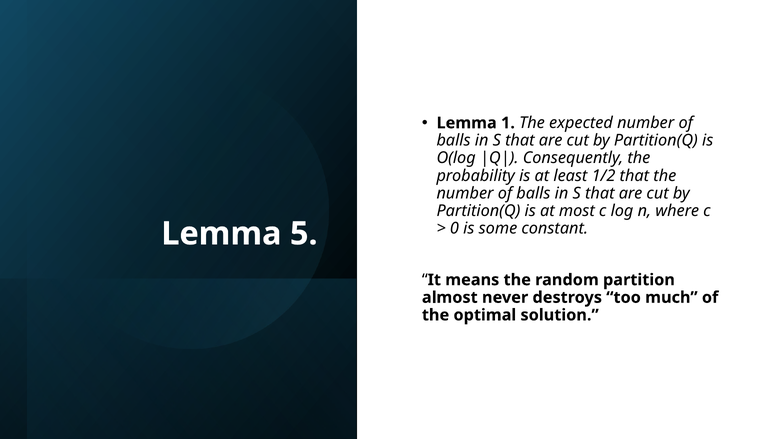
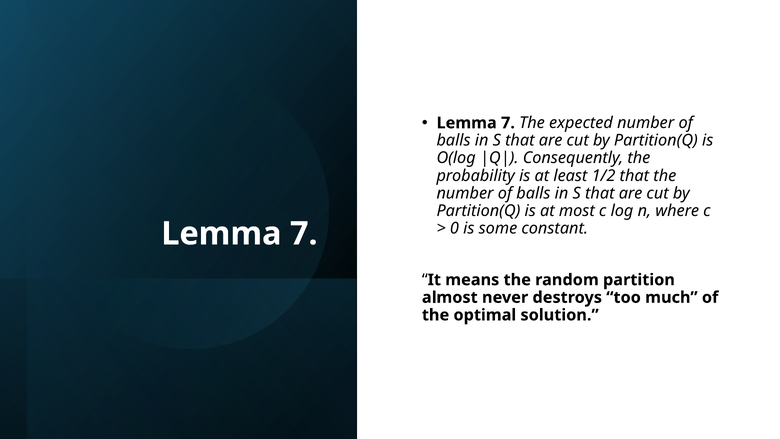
1 at (508, 123): 1 -> 7
5 at (304, 234): 5 -> 7
